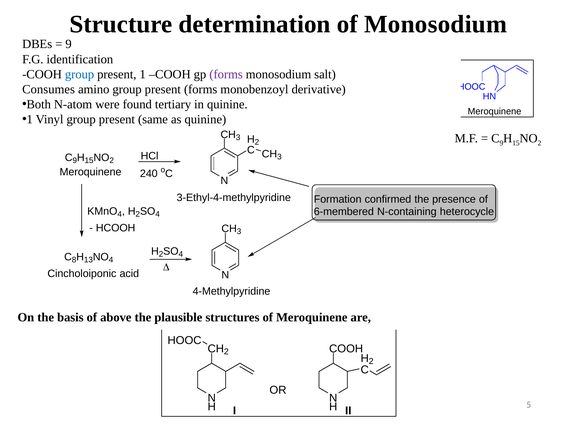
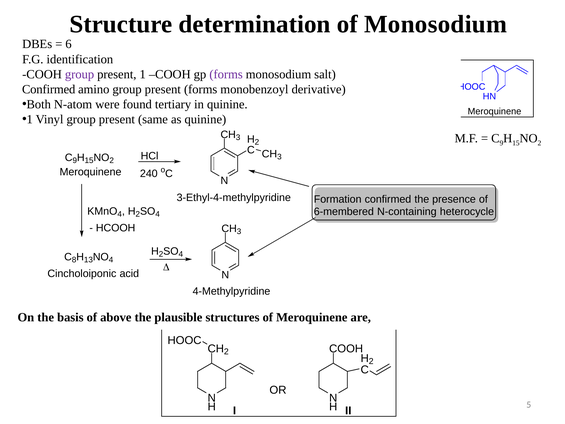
9 at (69, 44): 9 -> 6
group at (80, 74) colour: blue -> purple
Consumes at (49, 89): Consumes -> Confirmed
